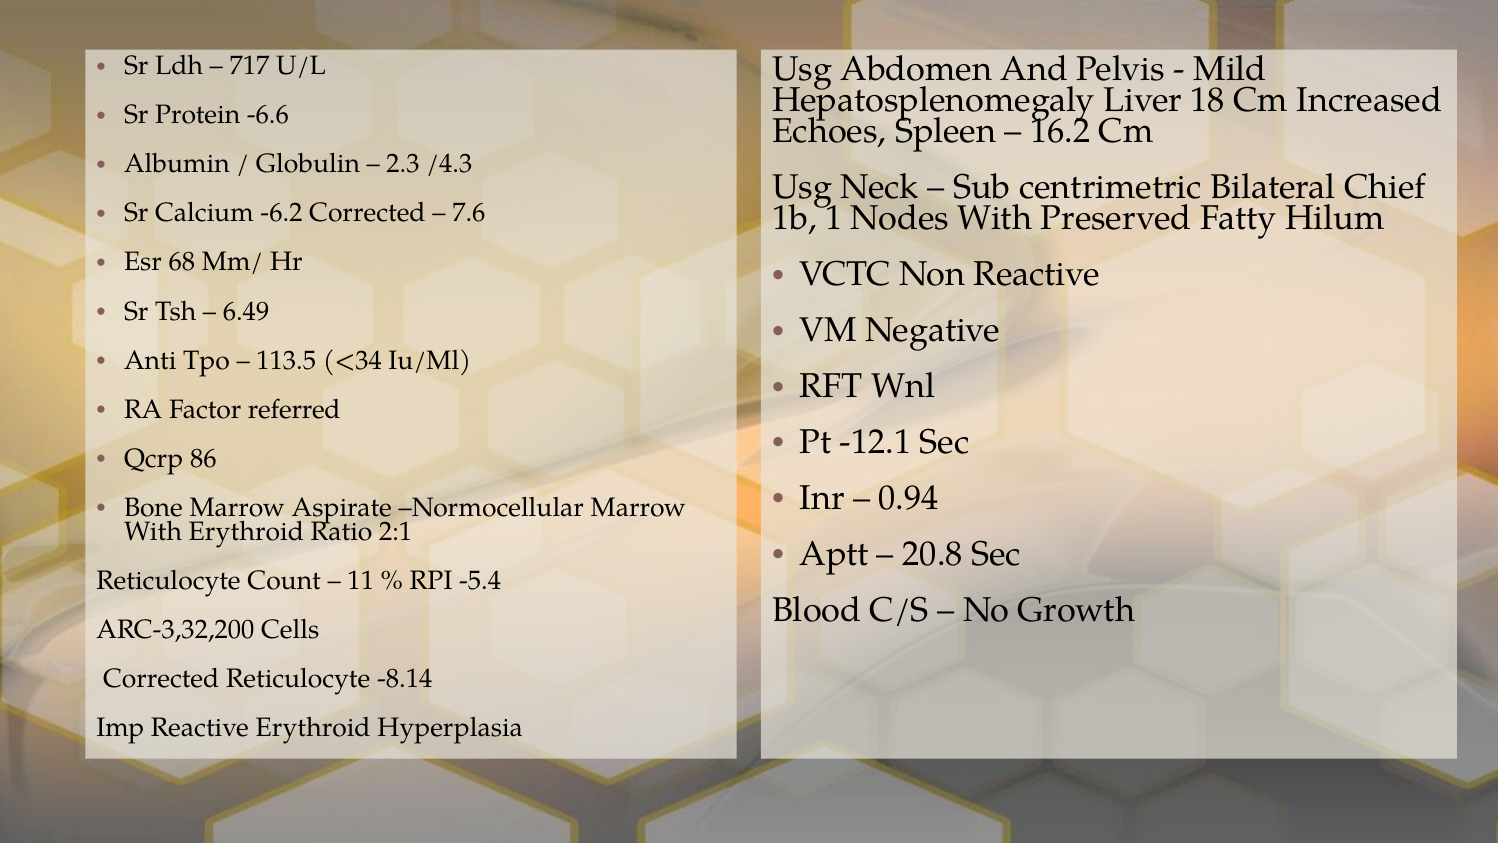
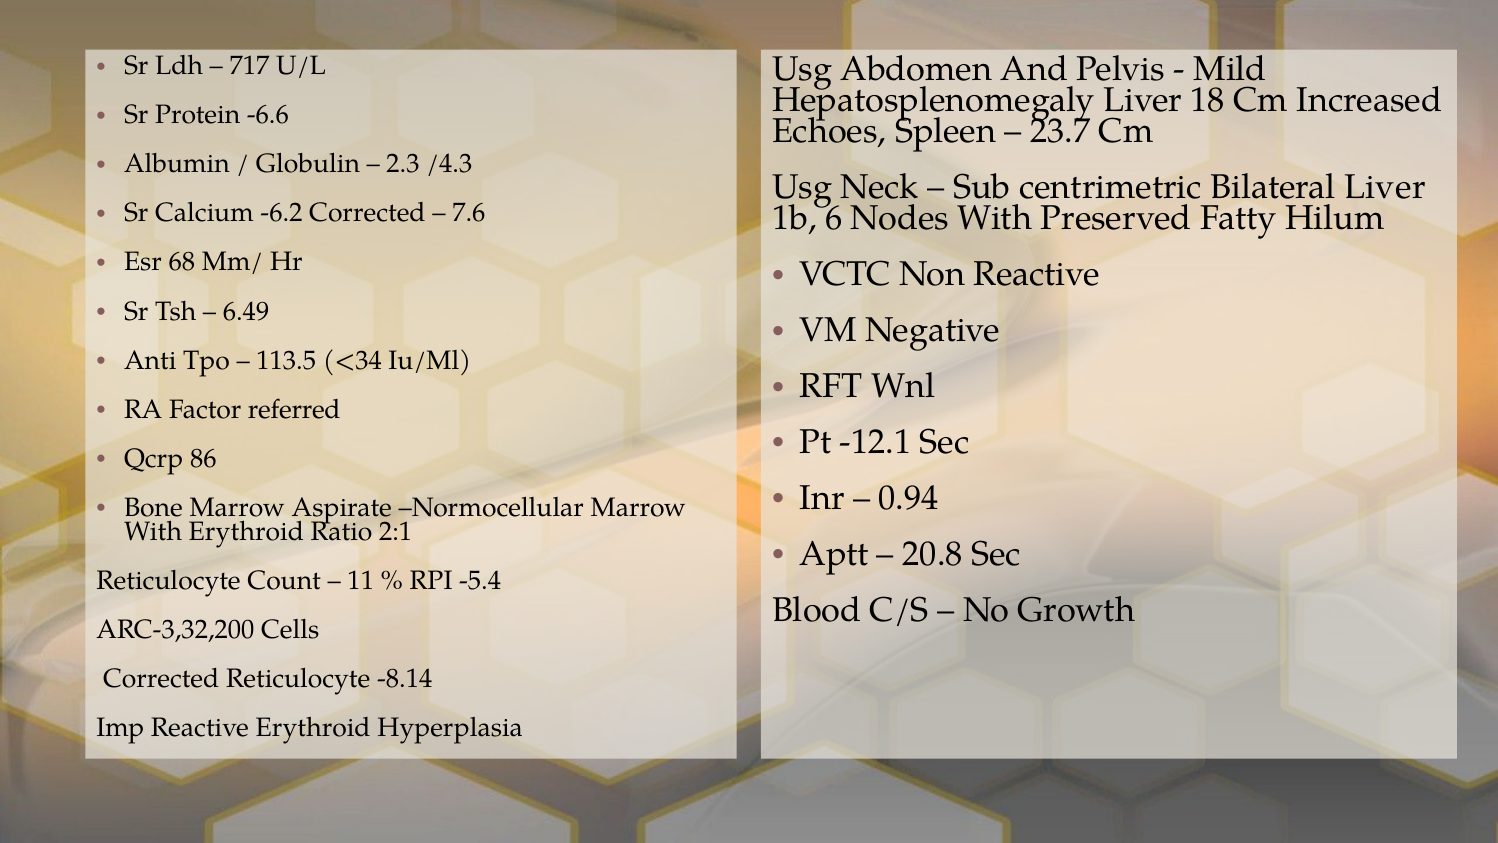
16.2: 16.2 -> 23.7
Bilateral Chief: Chief -> Liver
1: 1 -> 6
